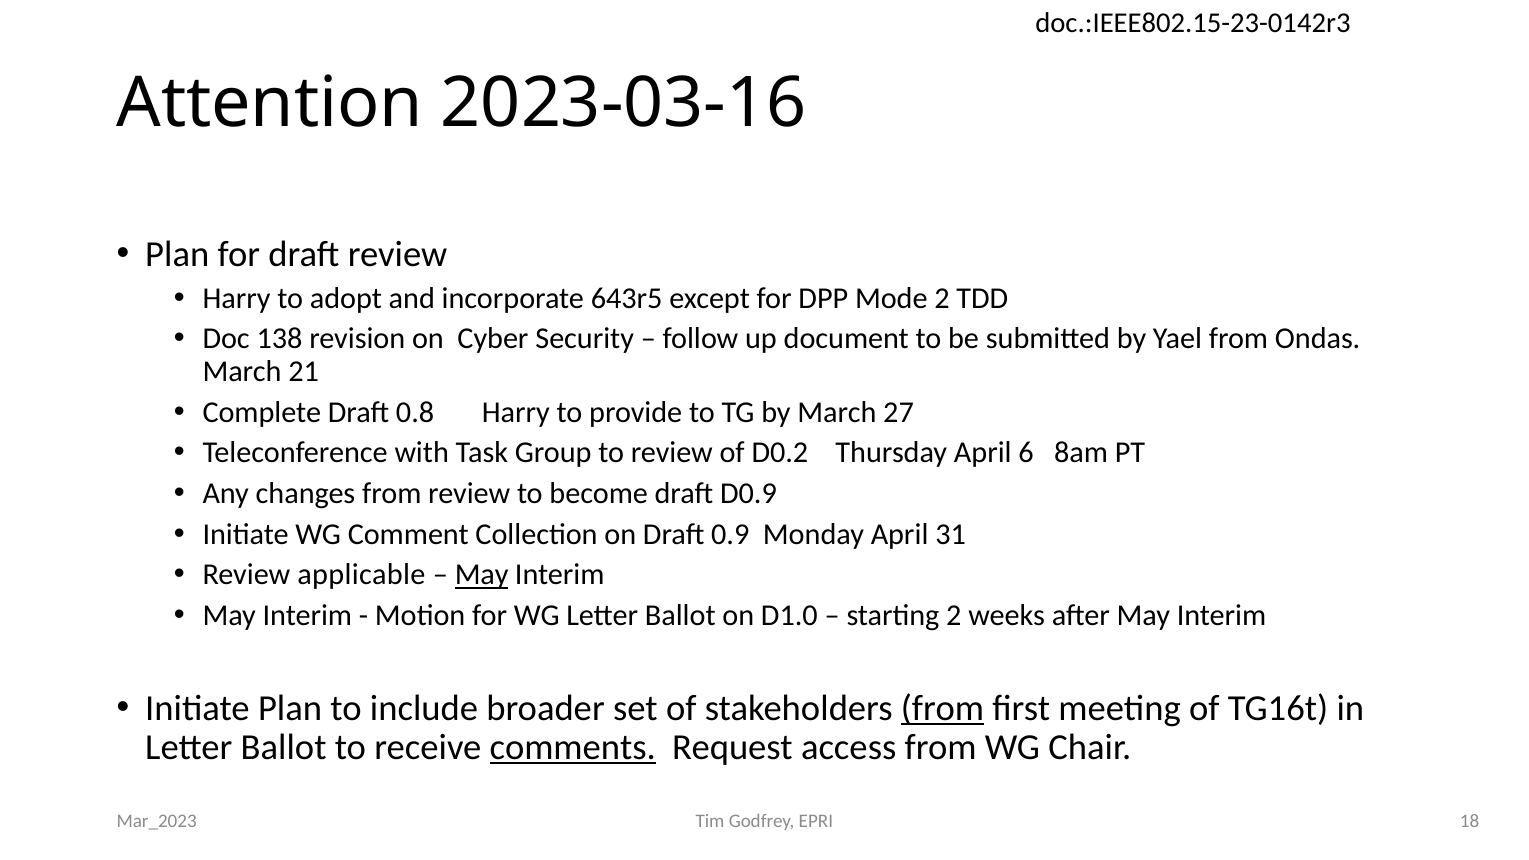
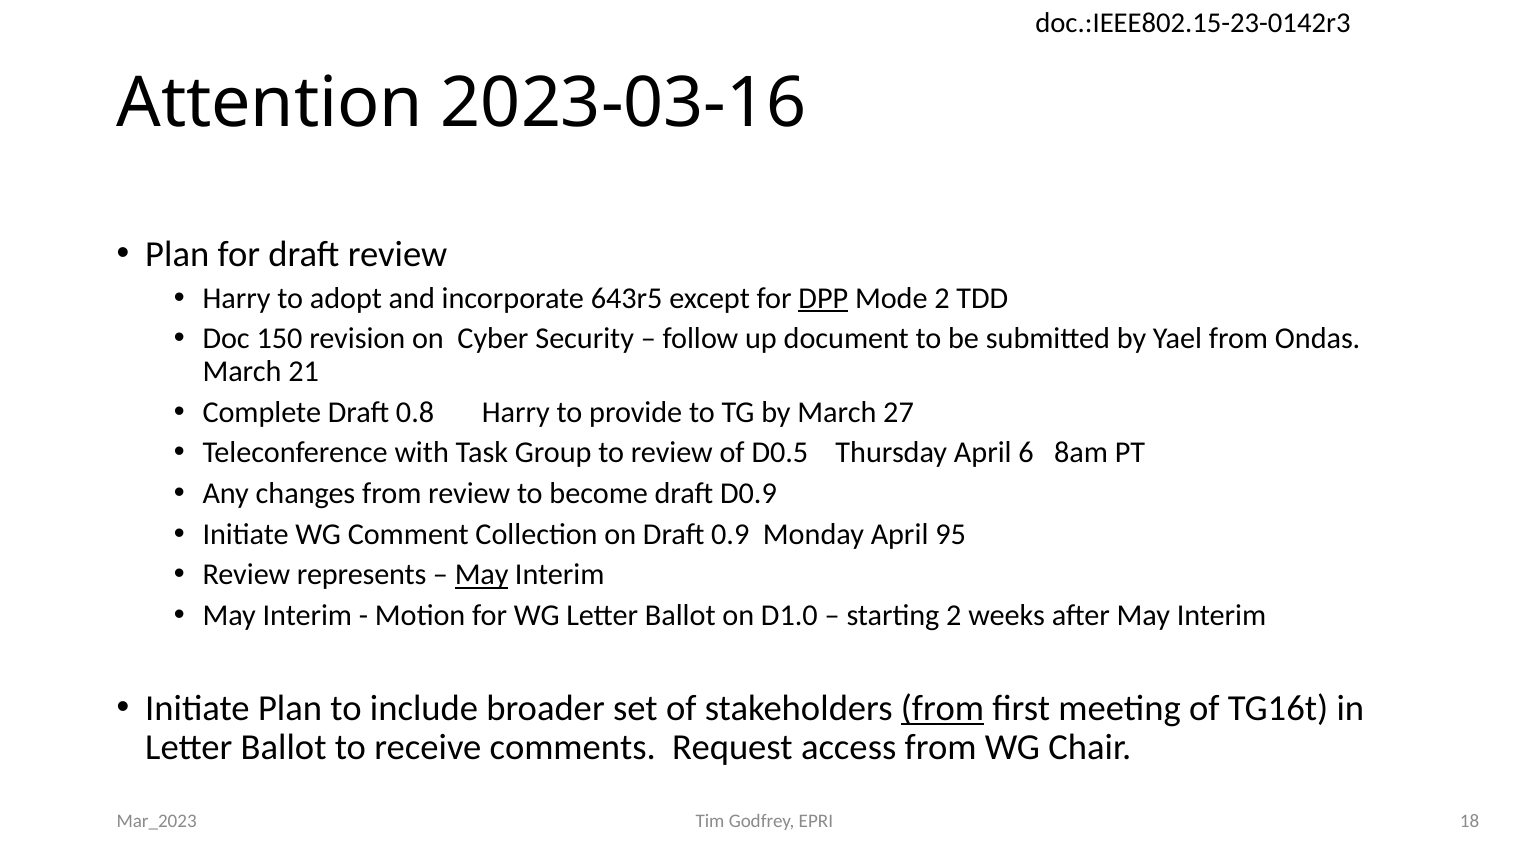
DPP underline: none -> present
138: 138 -> 150
D0.2: D0.2 -> D0.5
31: 31 -> 95
applicable: applicable -> represents
comments underline: present -> none
